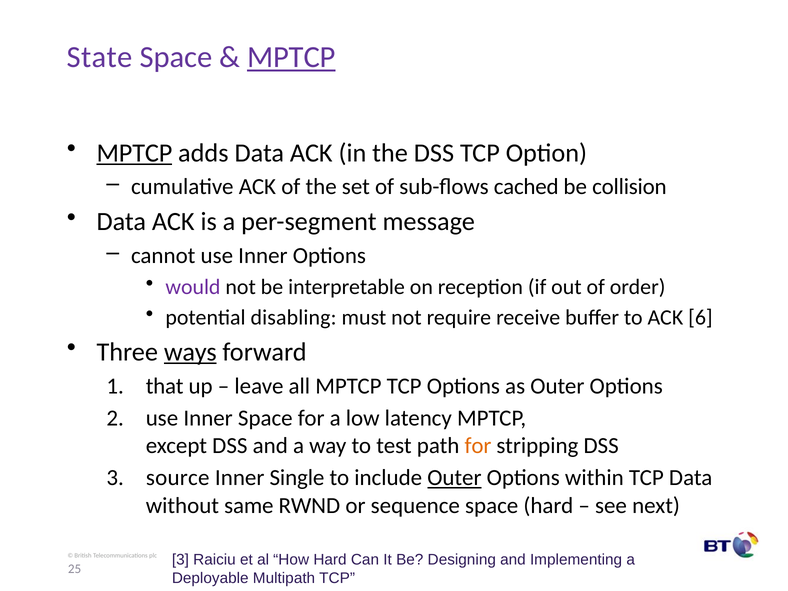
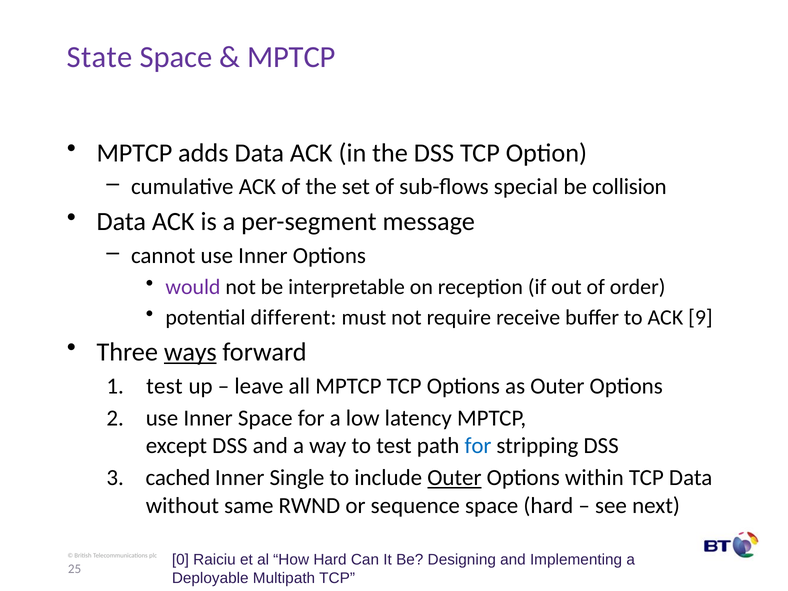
MPTCP at (291, 57) underline: present -> none
MPTCP at (134, 153) underline: present -> none
cached: cached -> special
disabling: disabling -> different
6: 6 -> 9
1 that: that -> test
for at (478, 446) colour: orange -> blue
source: source -> cached
3 at (180, 560): 3 -> 0
